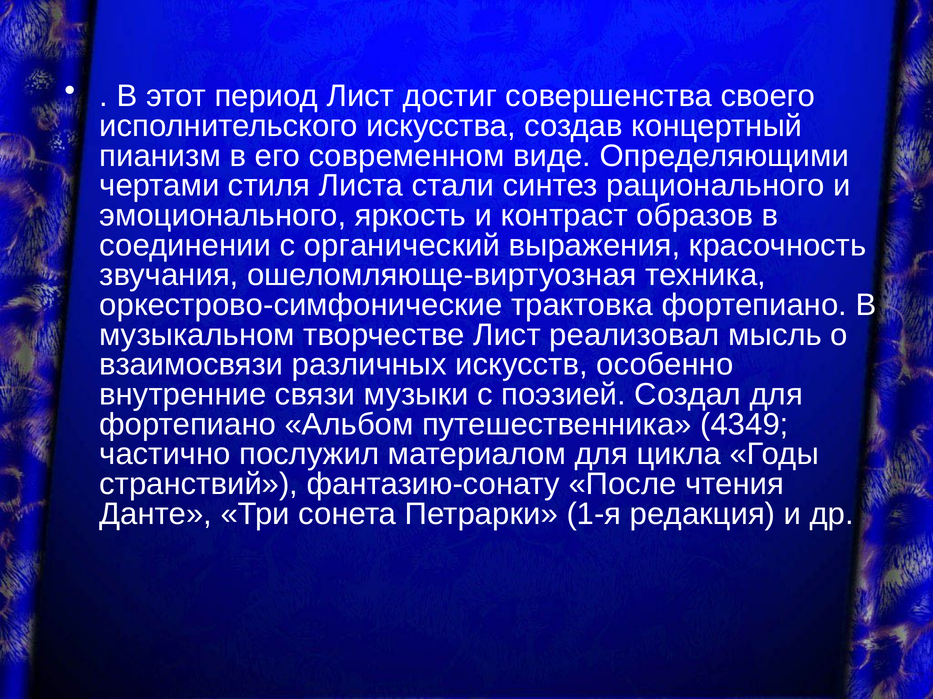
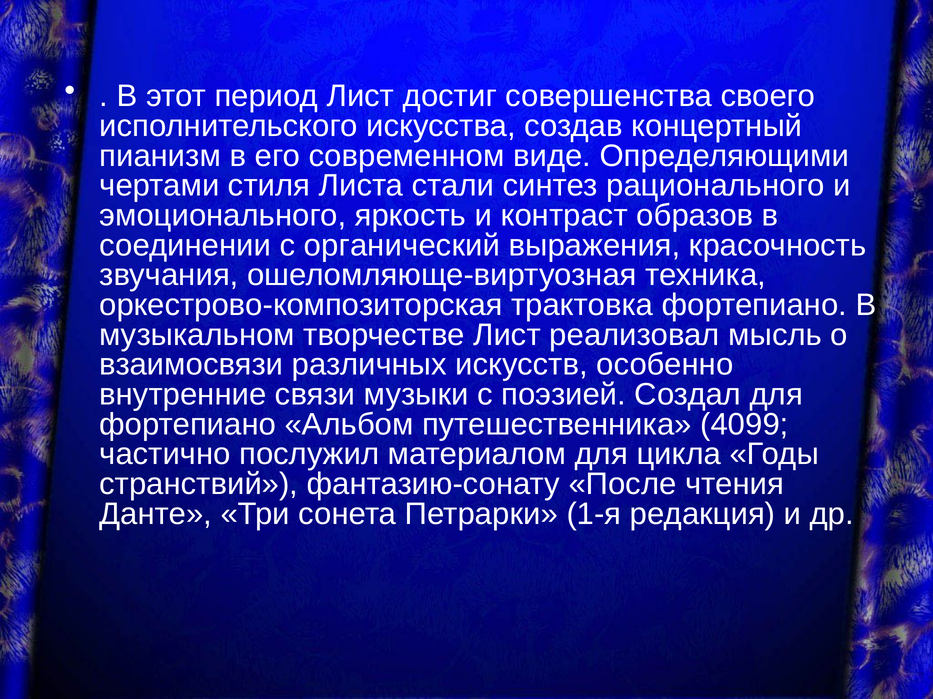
оркестрово-симфонические: оркестрово-симфонические -> оркестрово-композиторская
4349: 4349 -> 4099
